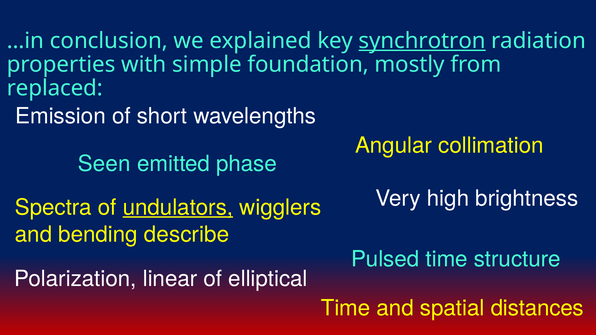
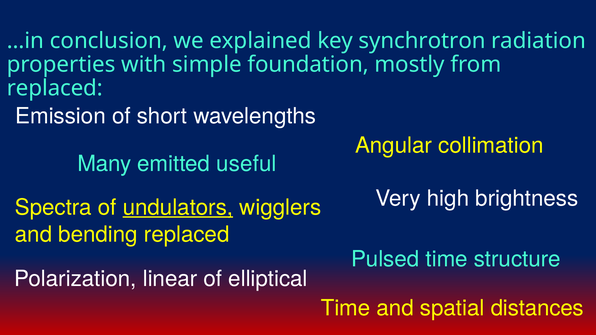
synchrotron underline: present -> none
Seen: Seen -> Many
phase: phase -> useful
bending describe: describe -> replaced
